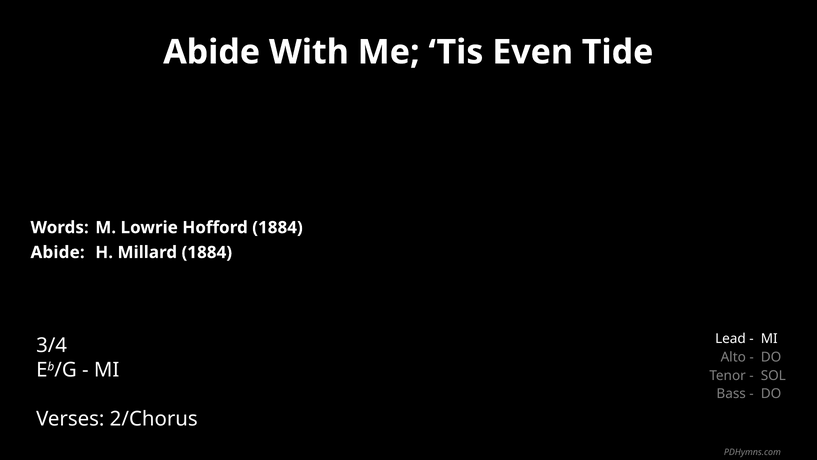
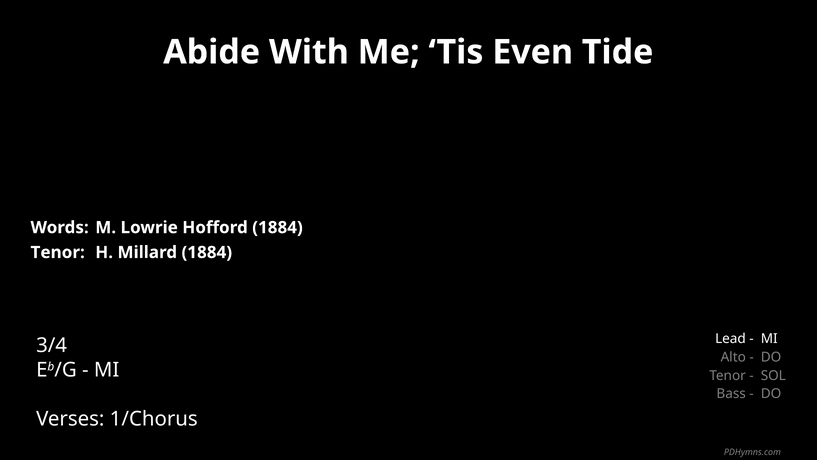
Abide at (58, 252): Abide -> Tenor
2/Chorus: 2/Chorus -> 1/Chorus
